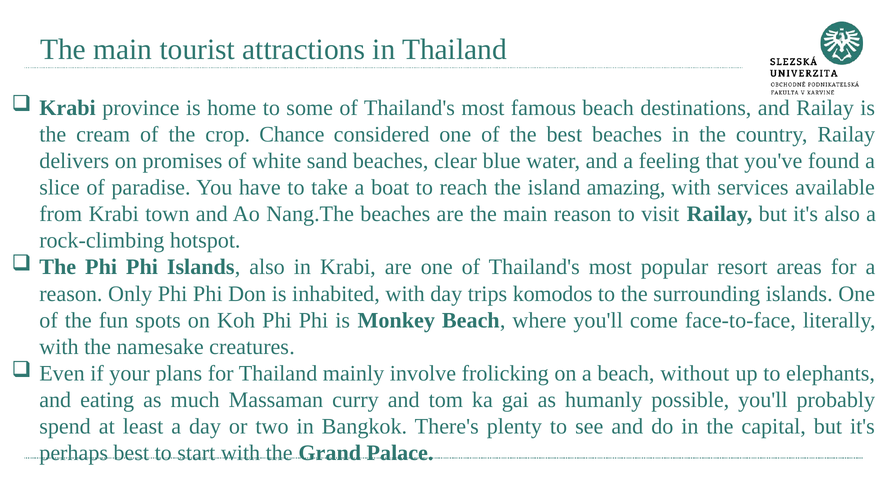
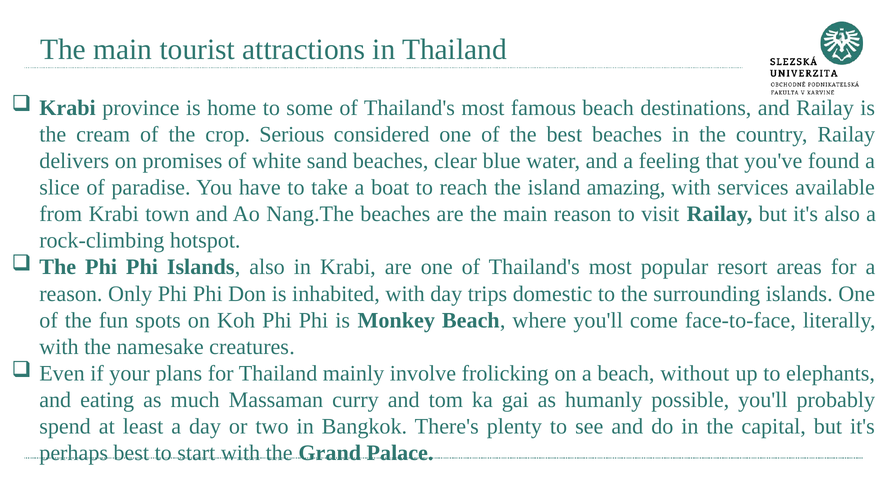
Chance: Chance -> Serious
komodos: komodos -> domestic
